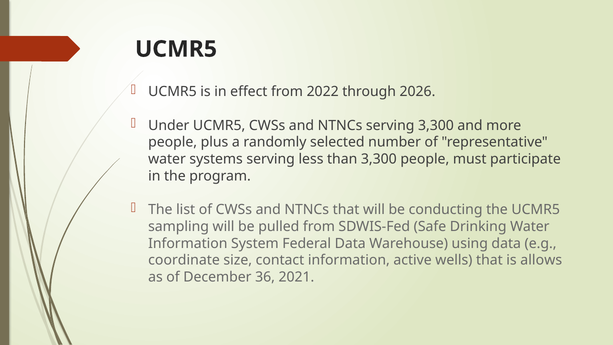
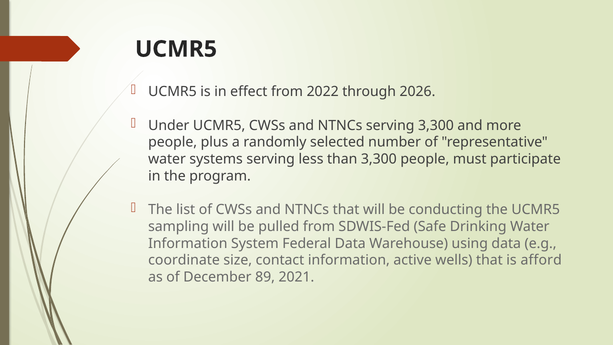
allows: allows -> afford
36: 36 -> 89
